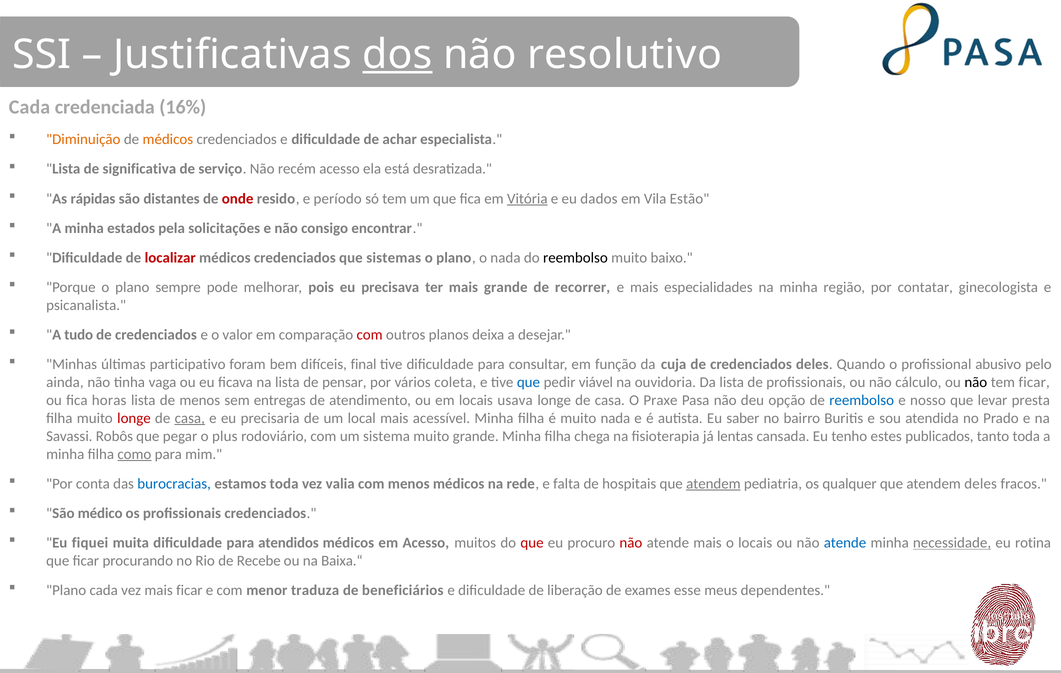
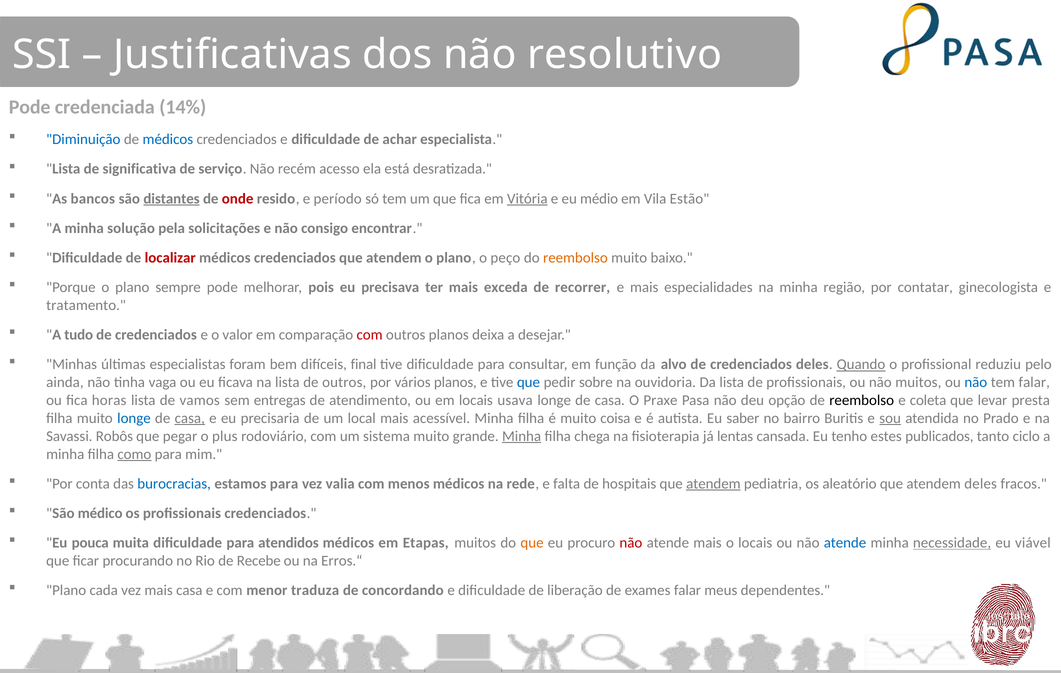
dos underline: present -> none
Cada at (29, 107): Cada -> Pode
16%: 16% -> 14%
Diminuição colour: orange -> blue
médicos at (168, 140) colour: orange -> blue
rápidas: rápidas -> bancos
distantes underline: none -> present
dados: dados -> médio
estados: estados -> solução
credenciados que sistemas: sistemas -> atendem
o nada: nada -> peço
reembolso at (575, 258) colour: black -> orange
mais grande: grande -> exceda
psicanalista: psicanalista -> tratamento
participativo: participativo -> especialistas
cuja: cuja -> alvo
Quando underline: none -> present
abusivo: abusivo -> reduziu
de pensar: pensar -> outros
vários coleta: coleta -> planos
viável: viável -> sobre
não cálculo: cálculo -> muitos
não at (976, 383) colour: black -> blue
tem ficar: ficar -> falar
de menos: menos -> vamos
reembolso at (862, 401) colour: blue -> black
nosso: nosso -> coleta
longe at (134, 419) colour: red -> blue
muito nada: nada -> coisa
sou underline: none -> present
Minha at (522, 437) underline: none -> present
tanto toda: toda -> ciclo
estamos toda: toda -> para
qualquer: qualquer -> aleatório
fiquei: fiquei -> pouca
em Acesso: Acesso -> Etapas
que at (532, 543) colour: red -> orange
rotina: rotina -> viável
Baixa.“: Baixa.“ -> Erros.“
mais ficar: ficar -> casa
beneficiários: beneficiários -> concordando
exames esse: esse -> falar
